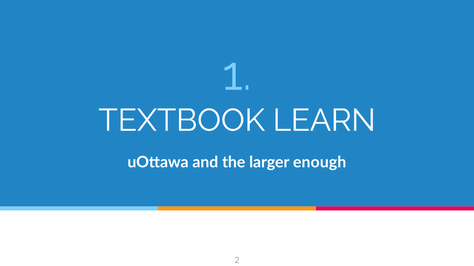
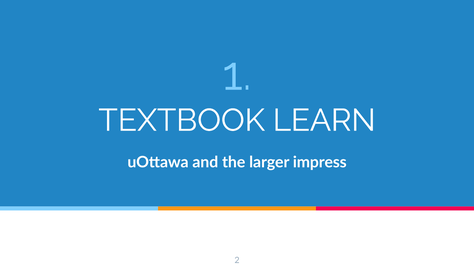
enough: enough -> impress
